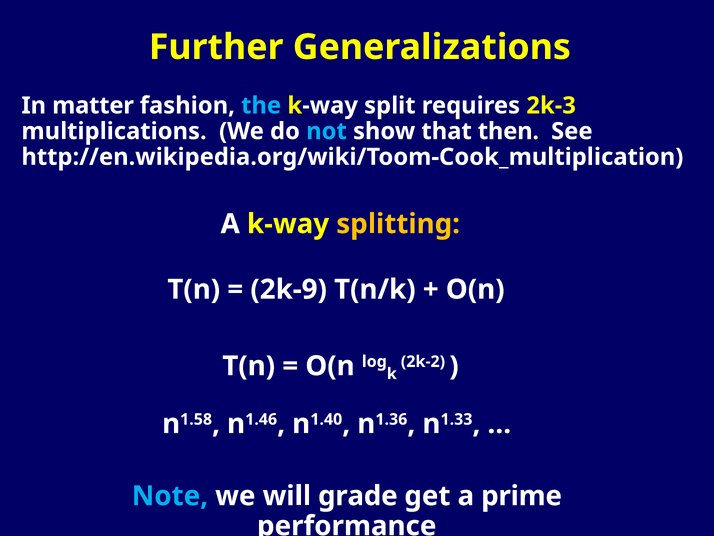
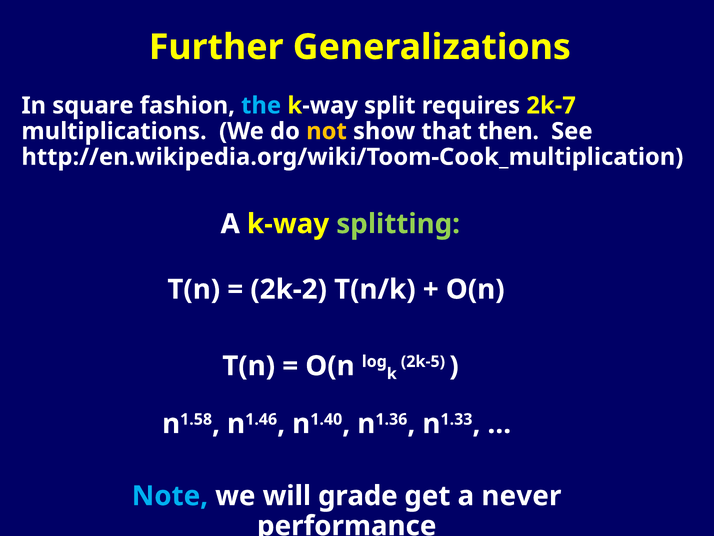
matter: matter -> square
2k-3: 2k-3 -> 2k-7
not colour: light blue -> yellow
splitting colour: yellow -> light green
2k-9: 2k-9 -> 2k-2
2k-2: 2k-2 -> 2k-5
prime: prime -> never
